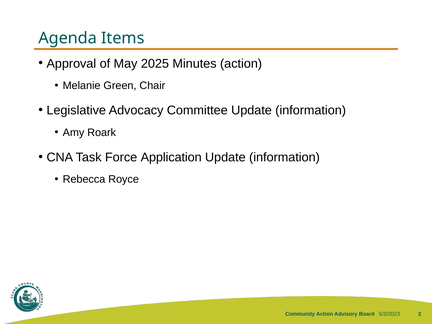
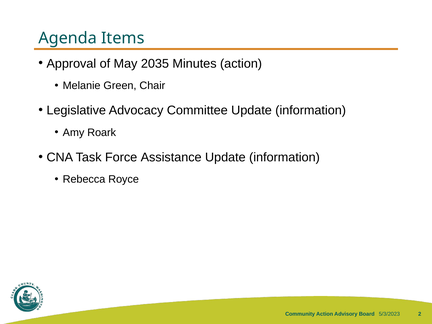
2025: 2025 -> 2035
Application: Application -> Assistance
